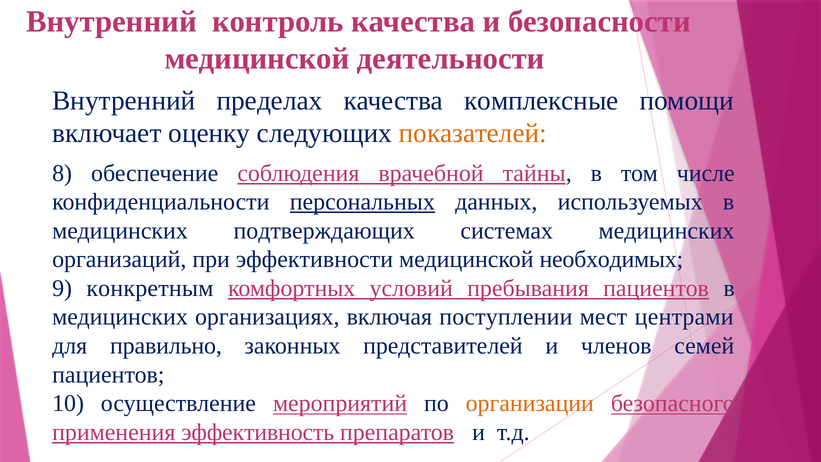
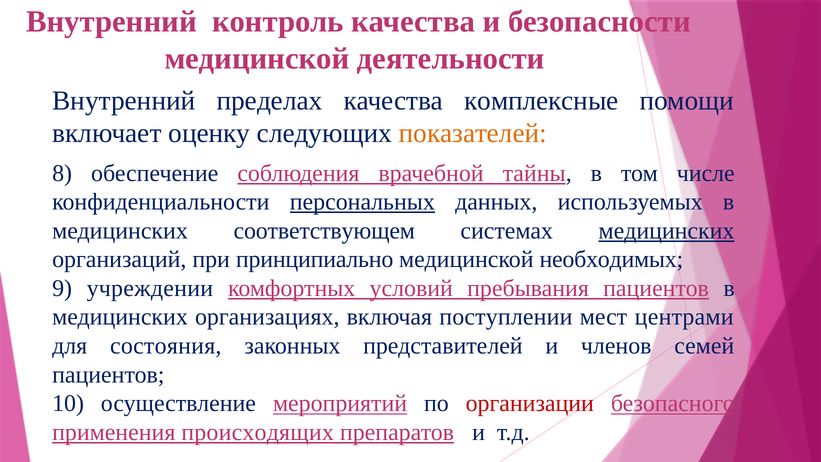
подтверждающих: подтверждающих -> соответствующем
медицинских at (667, 231) underline: none -> present
эффективности: эффективности -> принципиально
конкретным: конкретным -> учреждении
правильно: правильно -> состояния
организации colour: orange -> red
эффективность: эффективность -> происходящих
